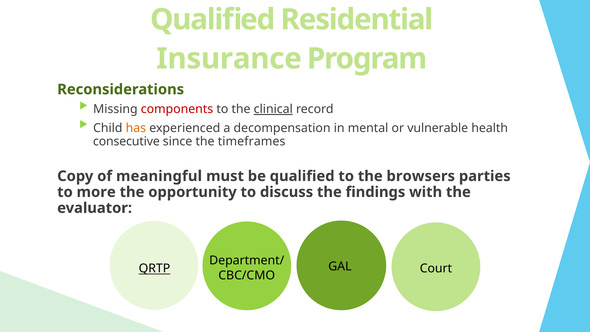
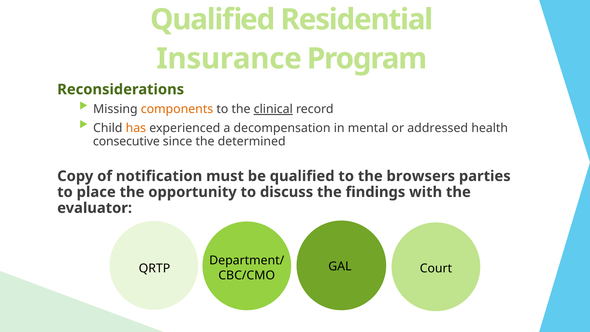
components colour: red -> orange
vulnerable: vulnerable -> addressed
timeframes: timeframes -> determined
meaningful: meaningful -> notification
more: more -> place
QRTP underline: present -> none
